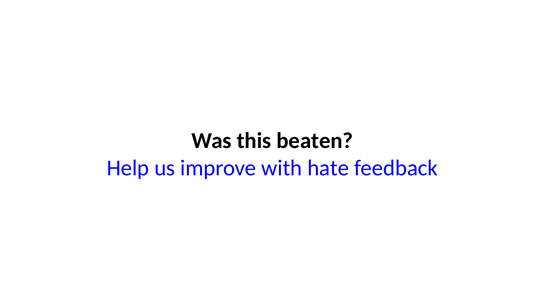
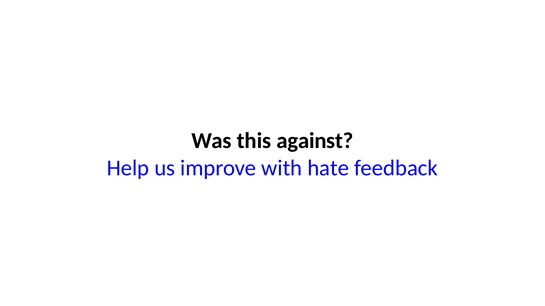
beaten: beaten -> against
